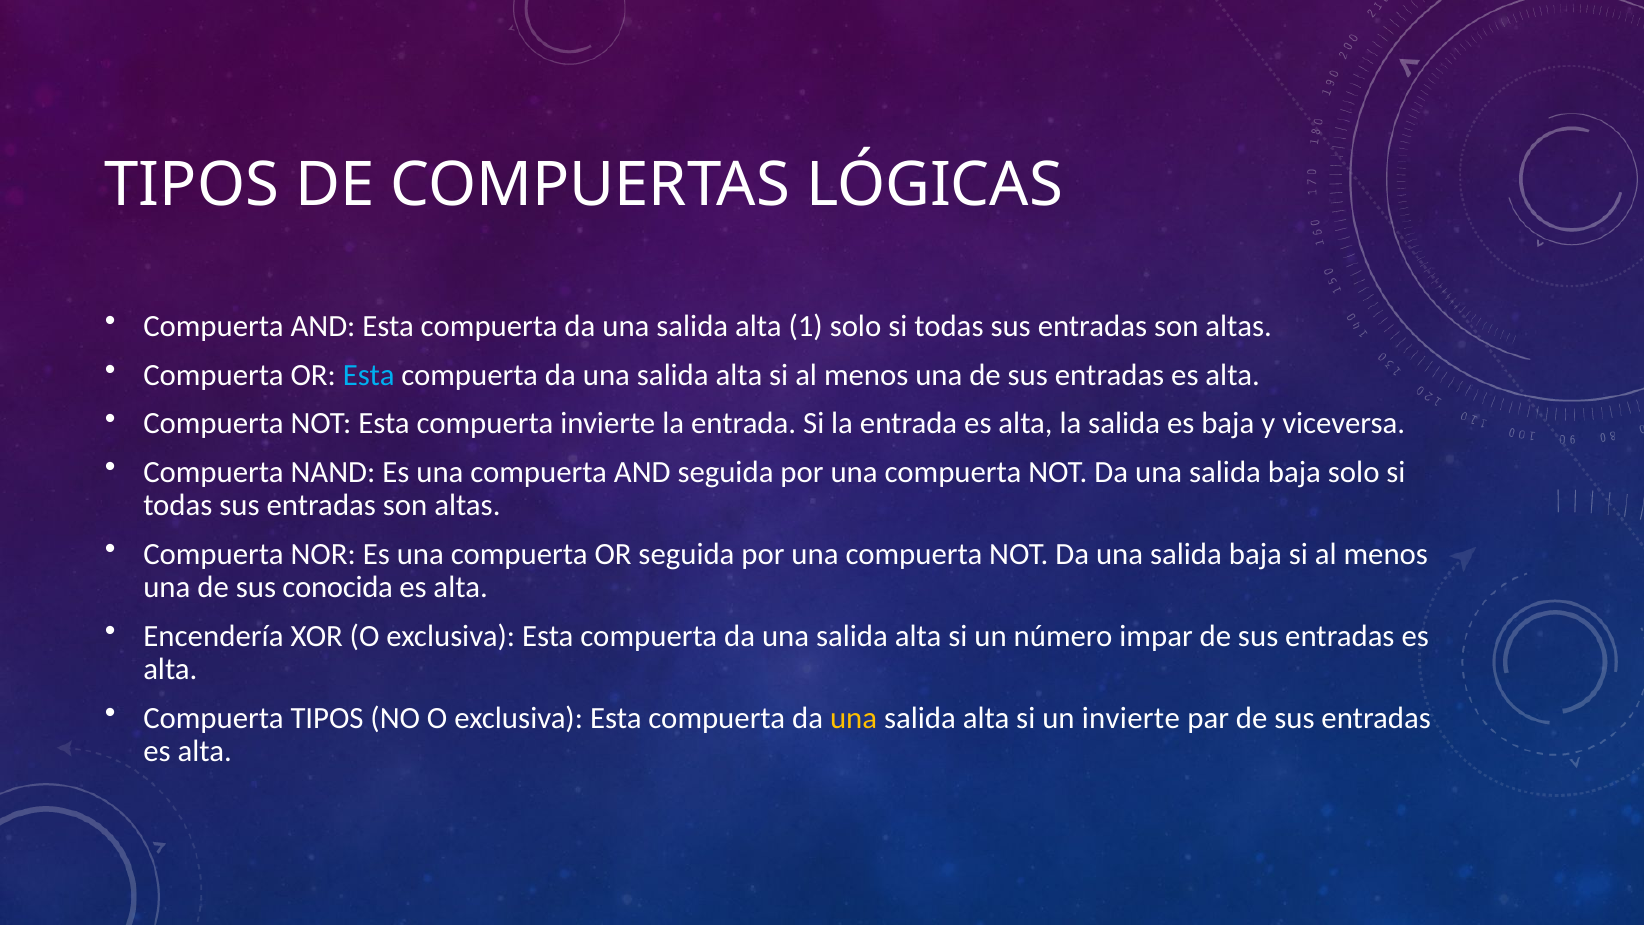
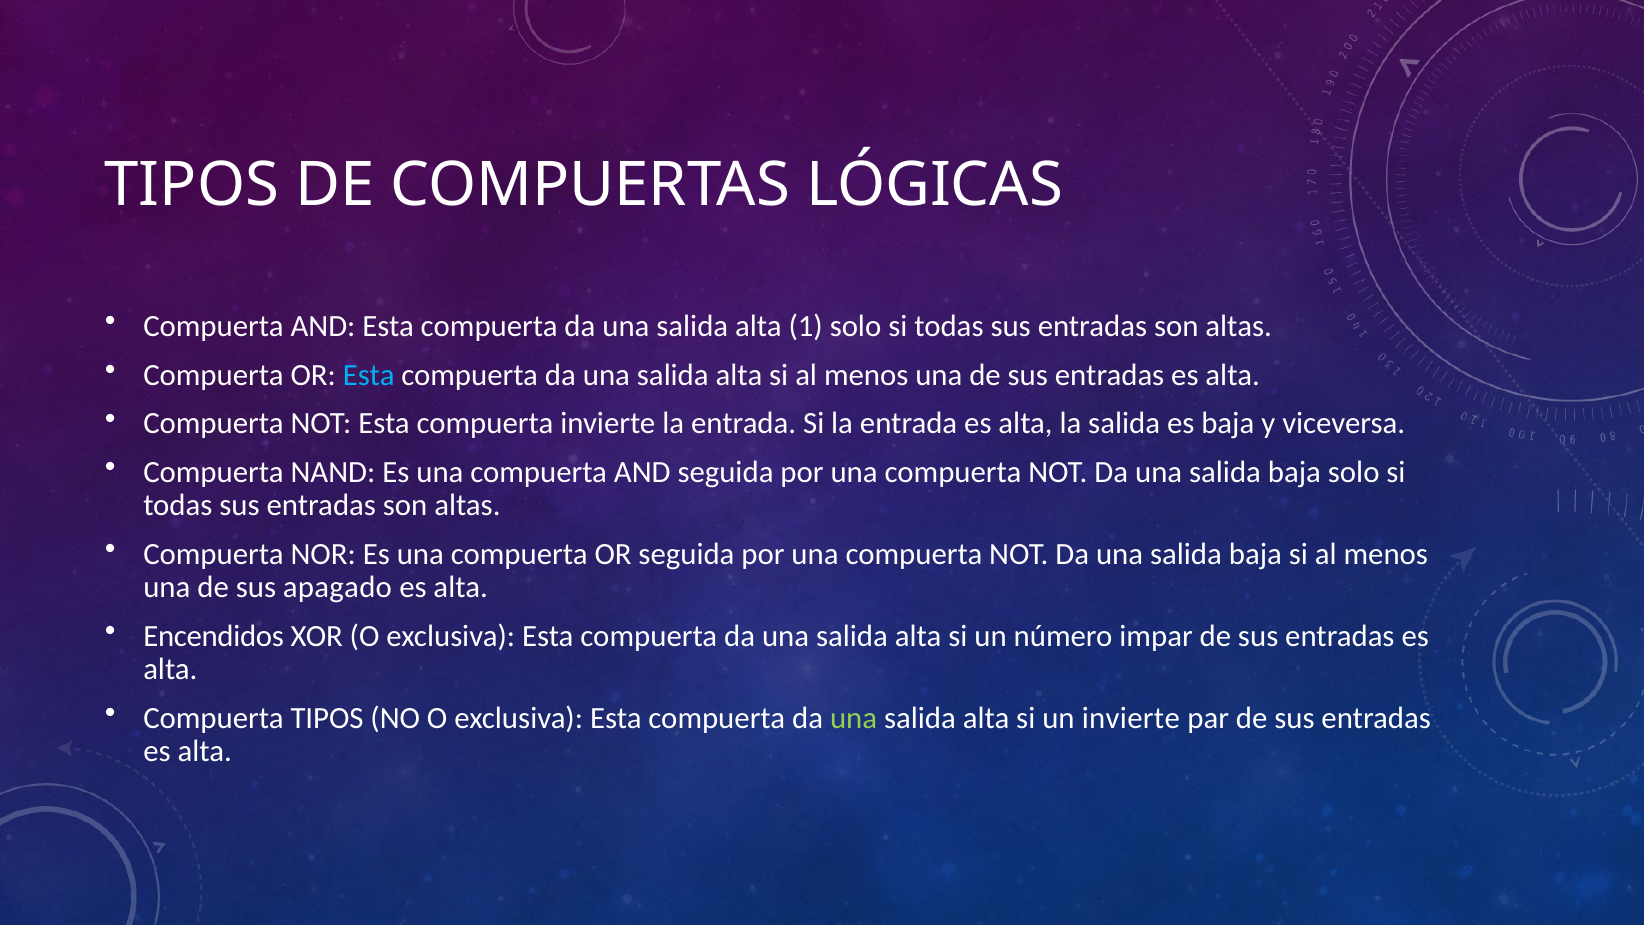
conocida: conocida -> apagado
Encendería: Encendería -> Encendidos
una at (854, 718) colour: yellow -> light green
